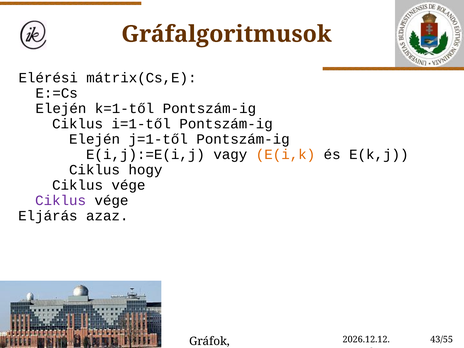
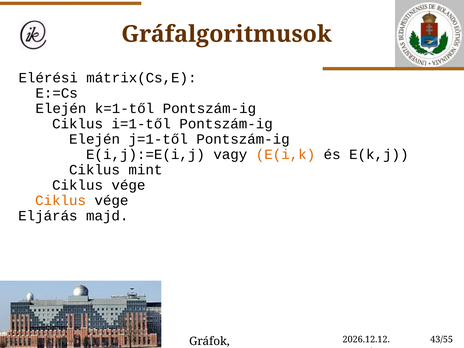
hogy: hogy -> mint
Ciklus at (61, 200) colour: purple -> orange
azaz: azaz -> majd
